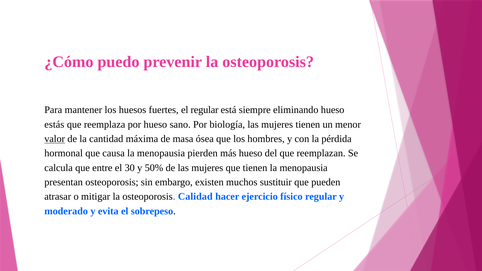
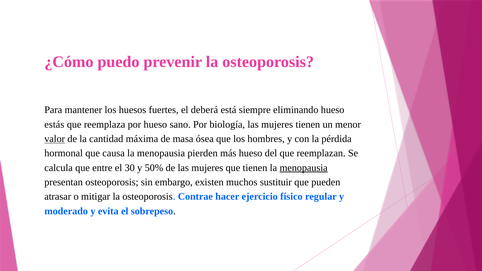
el regular: regular -> deberá
menopausia at (304, 168) underline: none -> present
Calidad: Calidad -> Contrae
